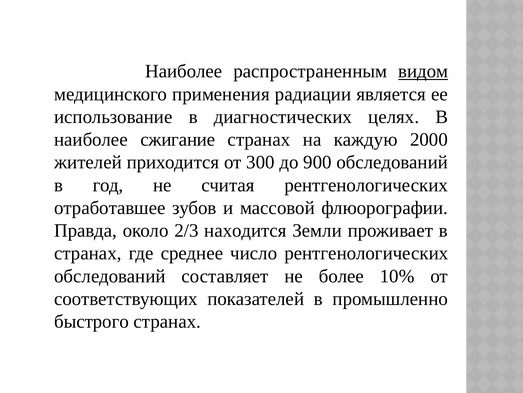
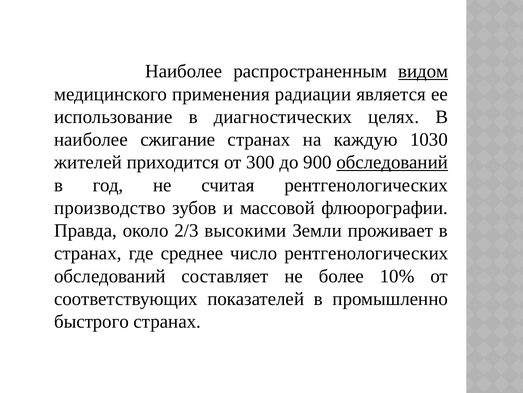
2000: 2000 -> 1030
обследований at (392, 162) underline: none -> present
отработавшее: отработавшее -> производство
находится: находится -> высокими
